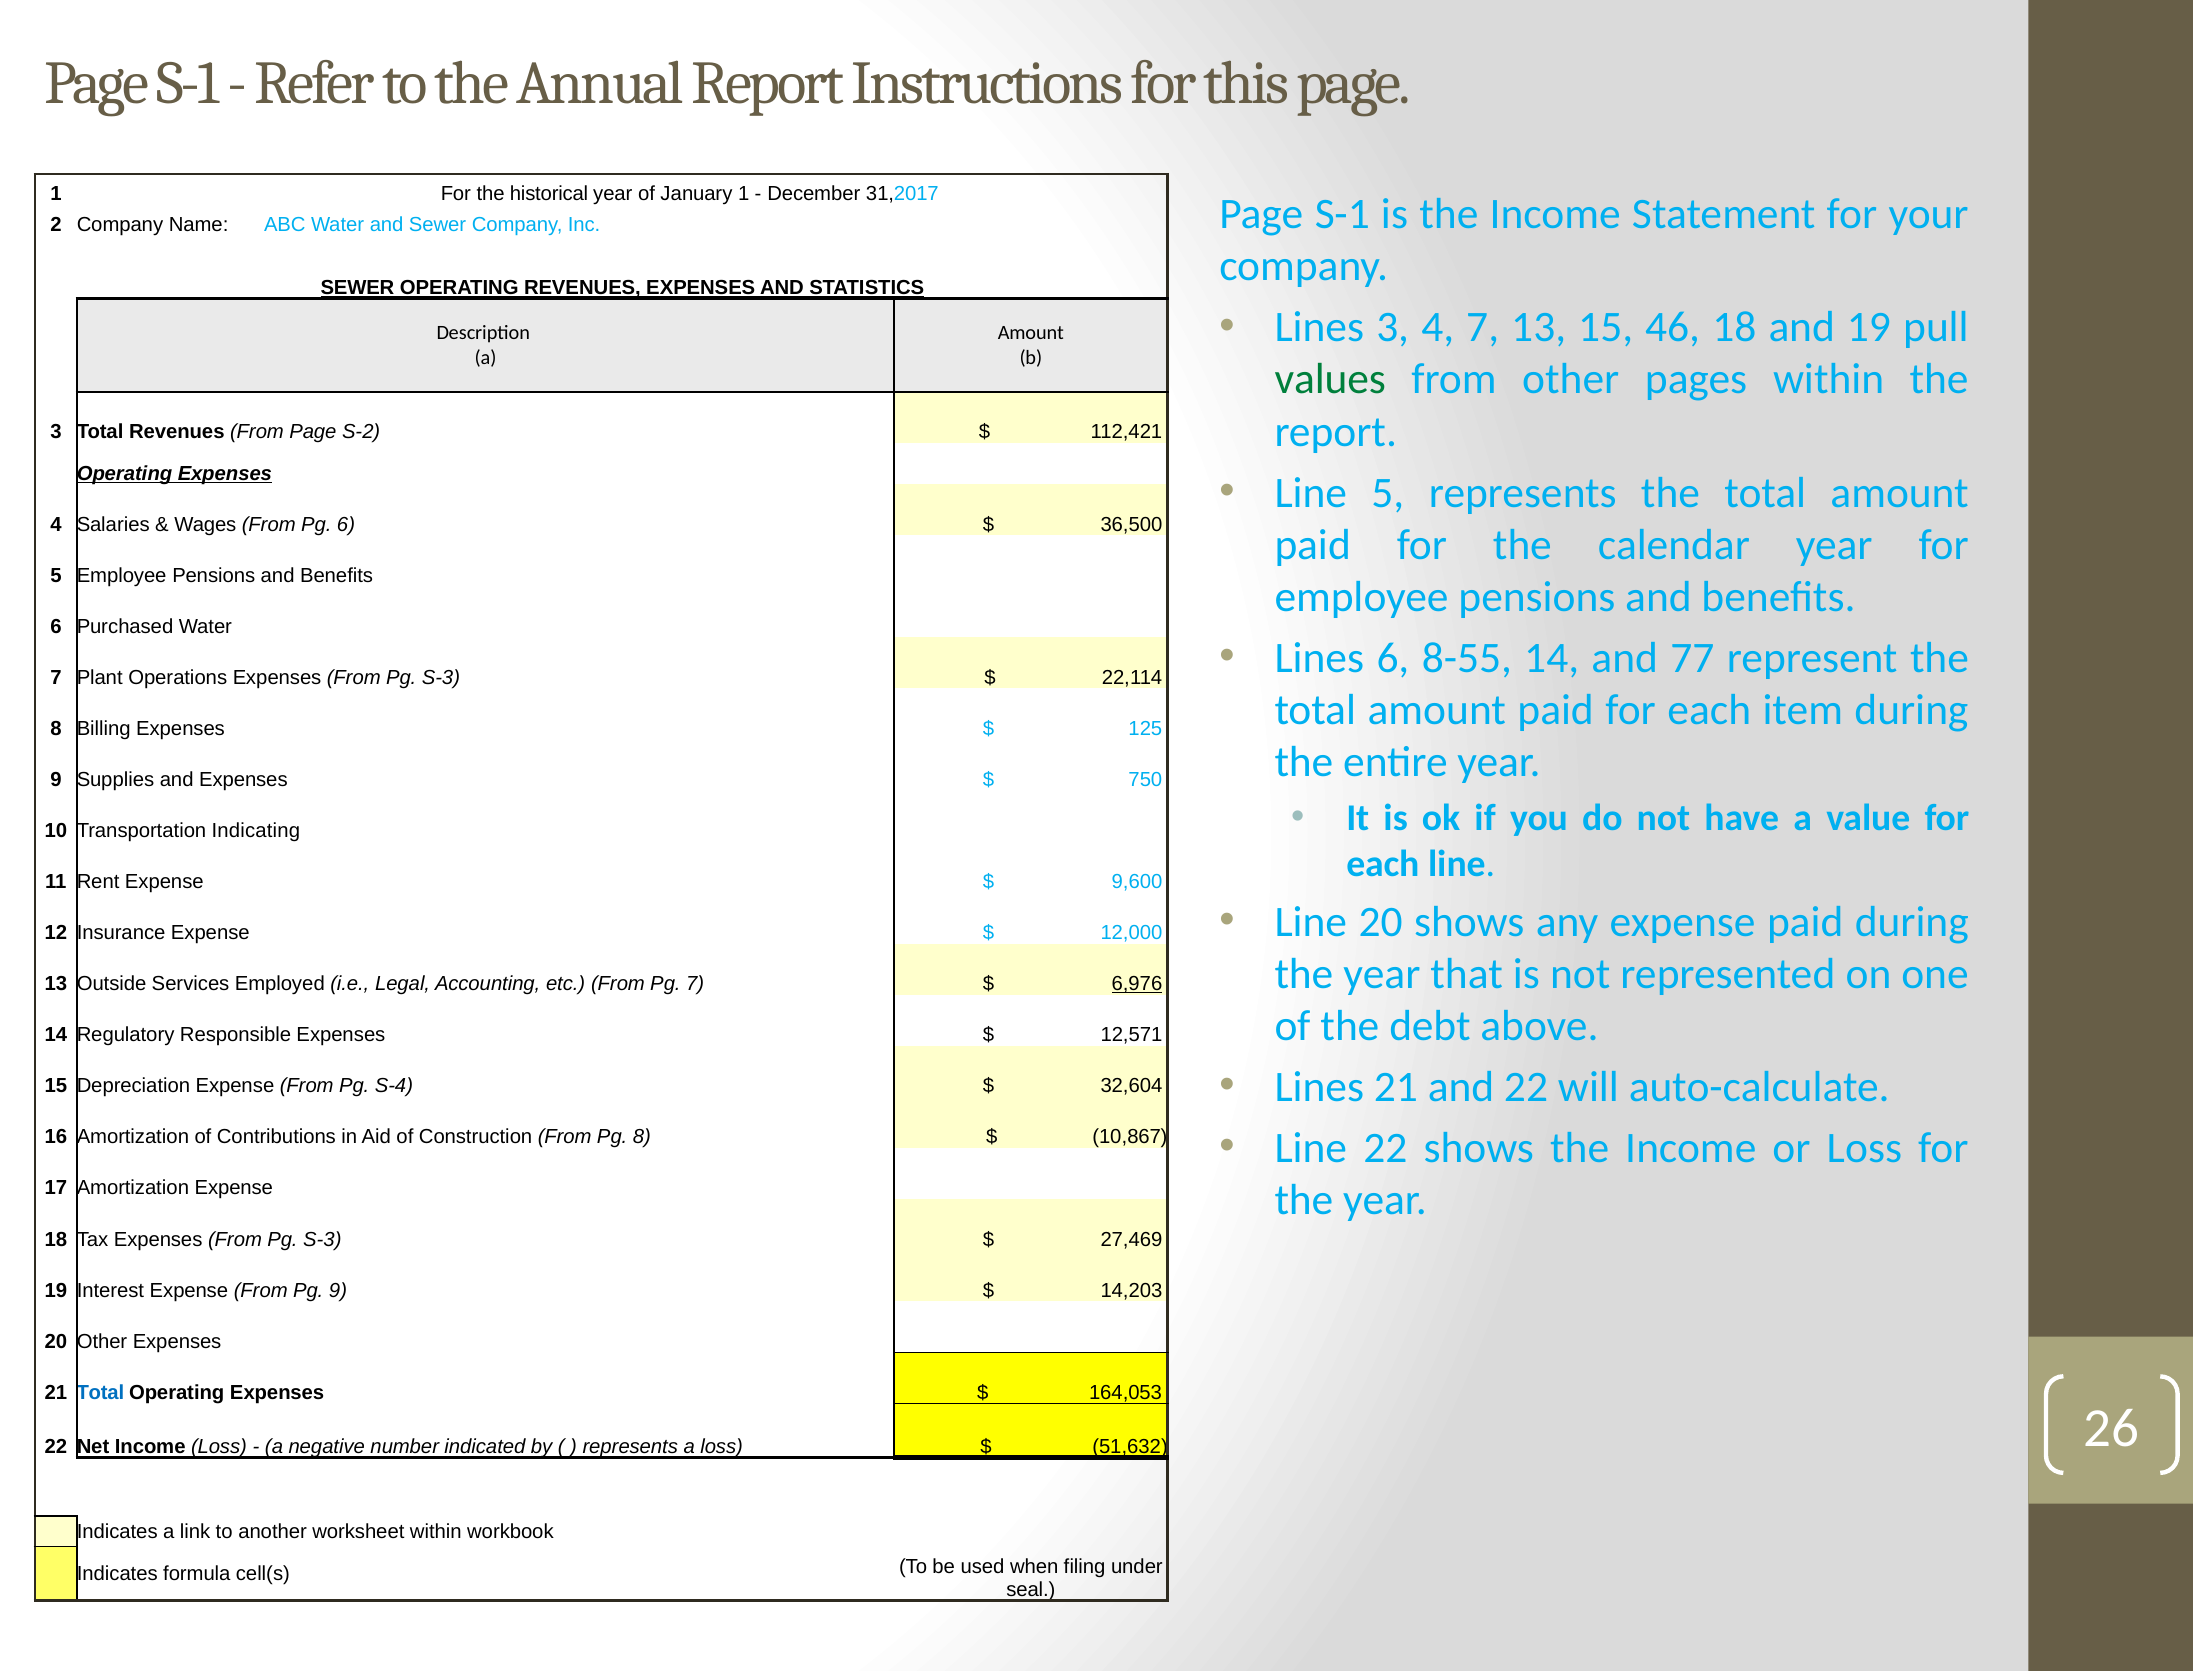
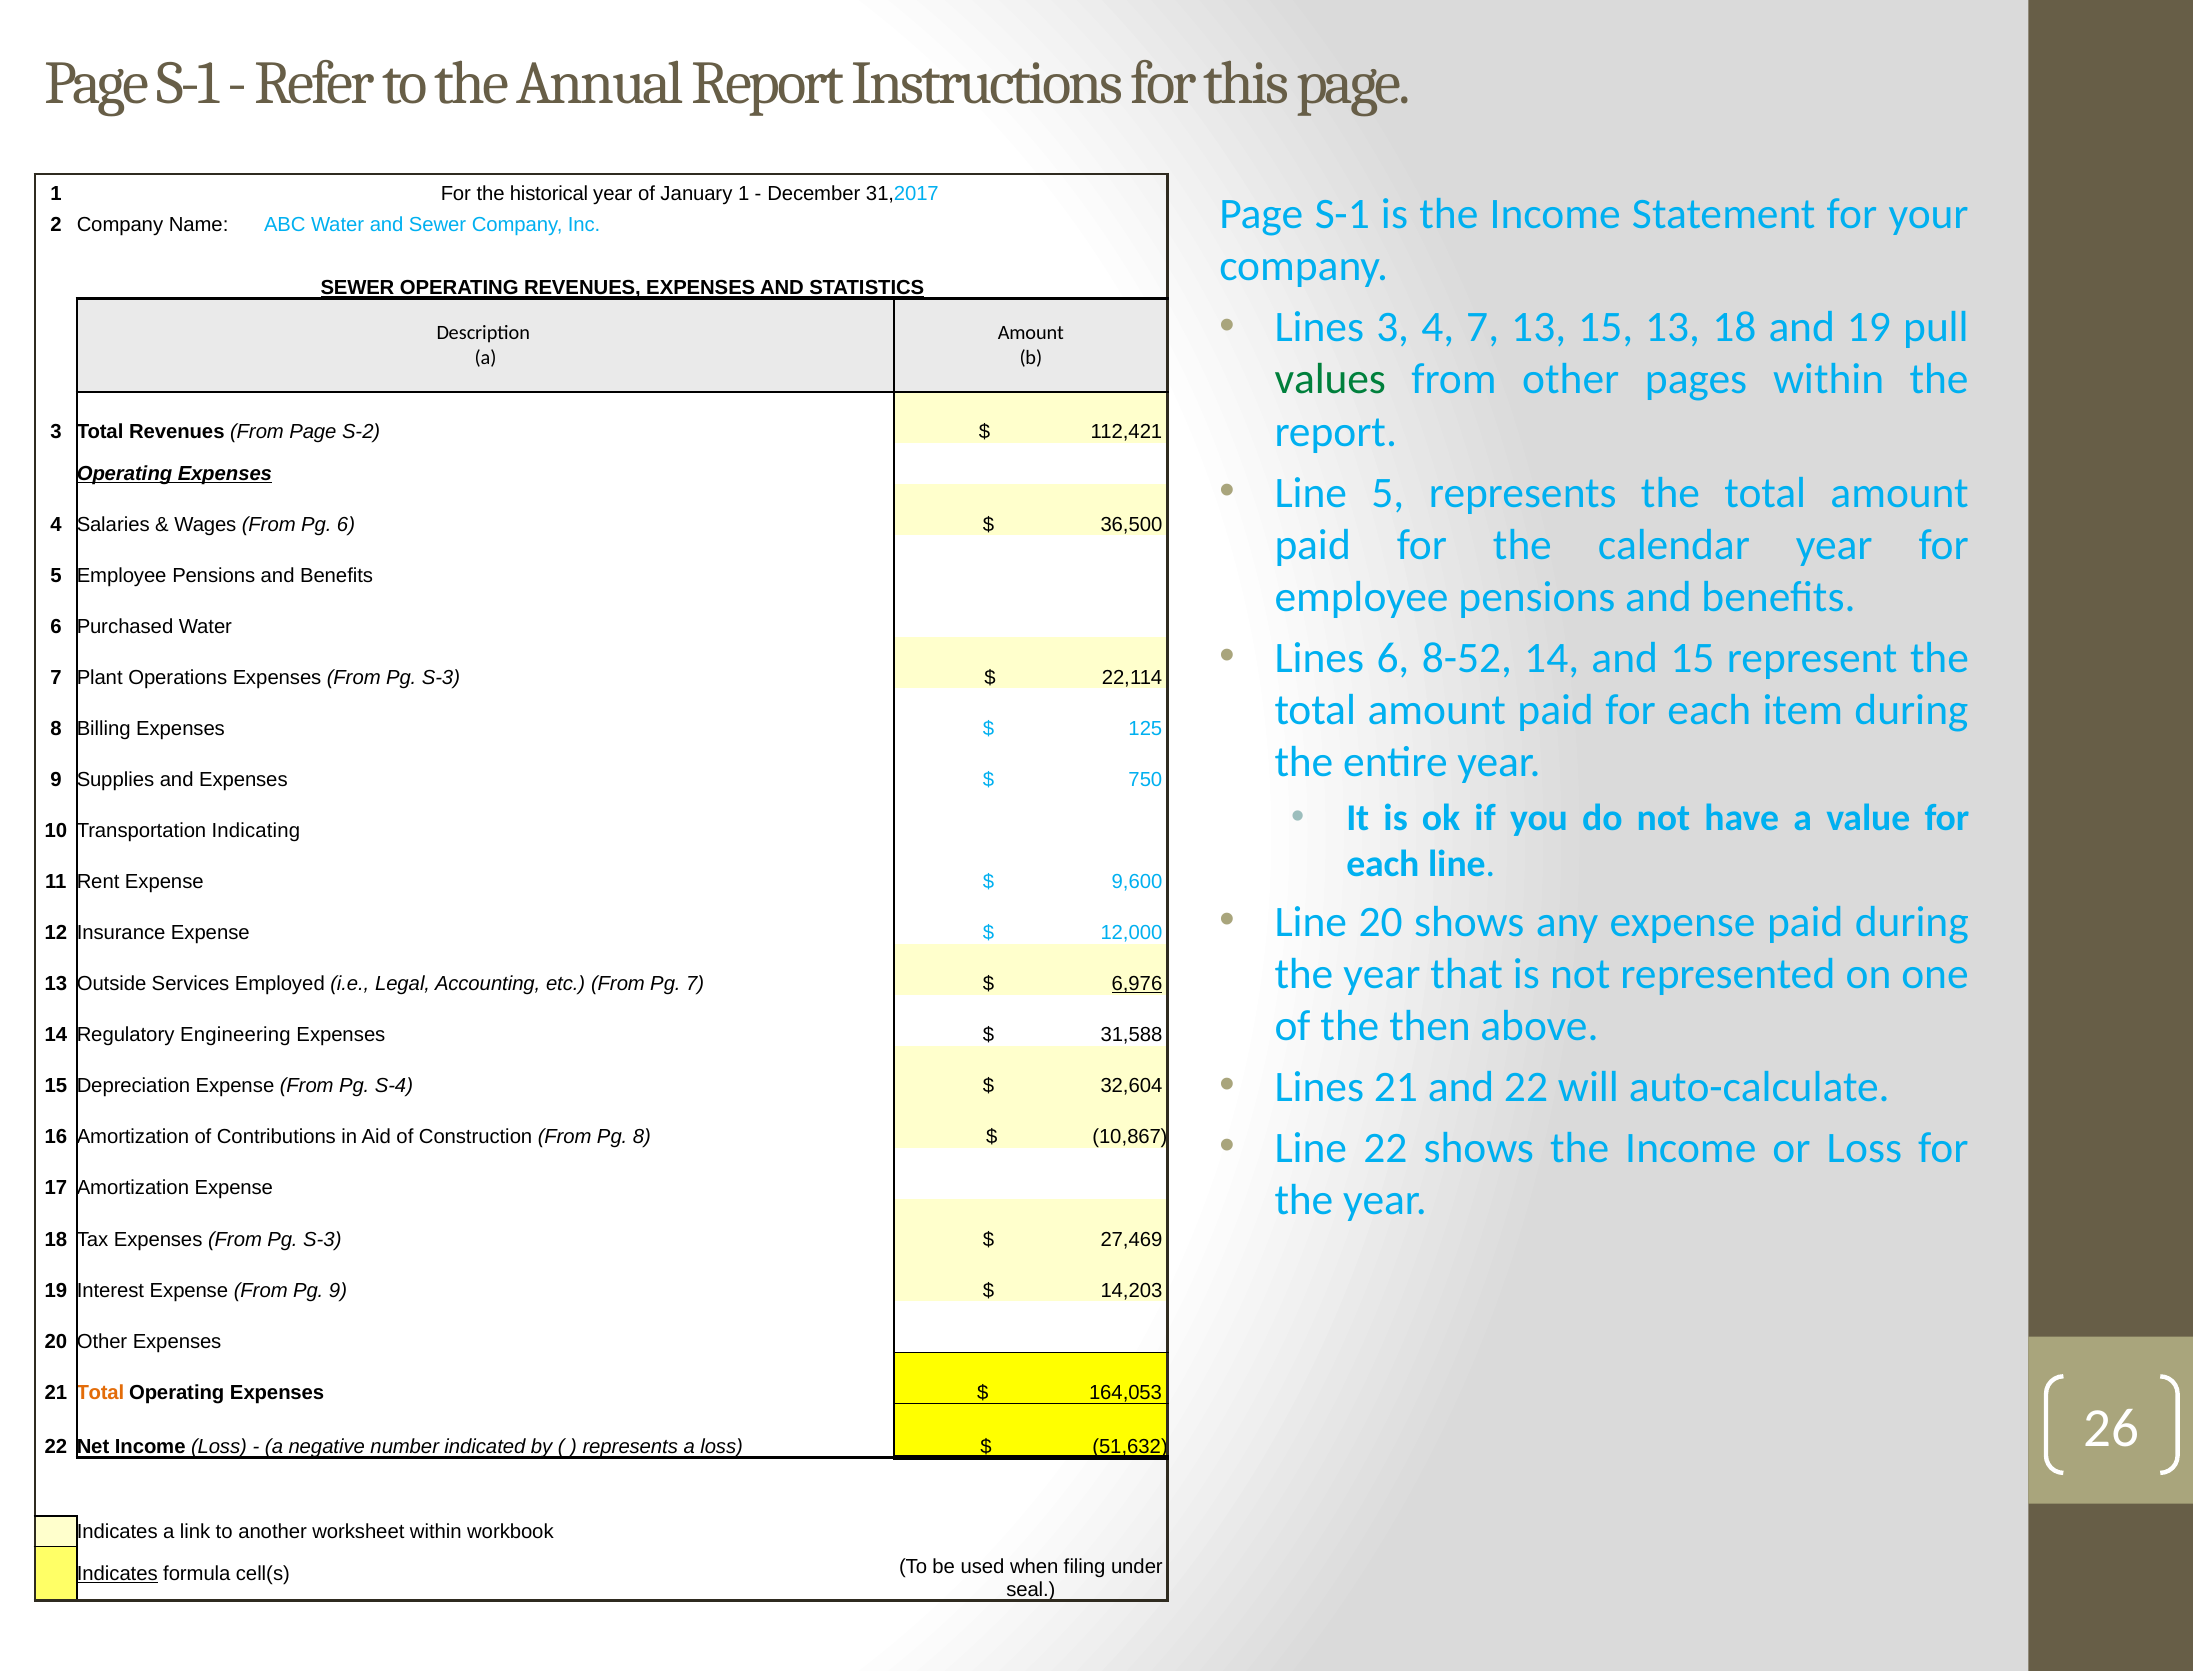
15 46: 46 -> 13
8-55: 8-55 -> 8-52
and 77: 77 -> 15
debt: debt -> then
Responsible: Responsible -> Engineering
12,571: 12,571 -> 31,588
Total at (100, 1392) colour: blue -> orange
Indicates at (117, 1574) underline: none -> present
